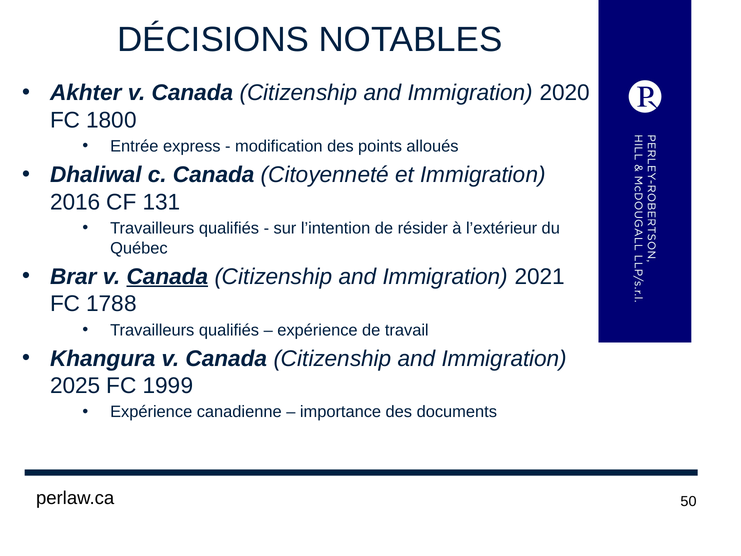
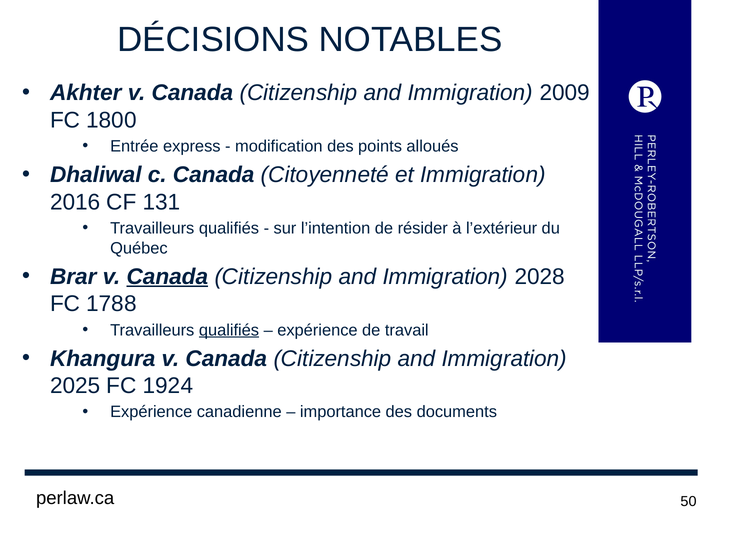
2020: 2020 -> 2009
2021: 2021 -> 2028
qualifiés at (229, 330) underline: none -> present
1999: 1999 -> 1924
